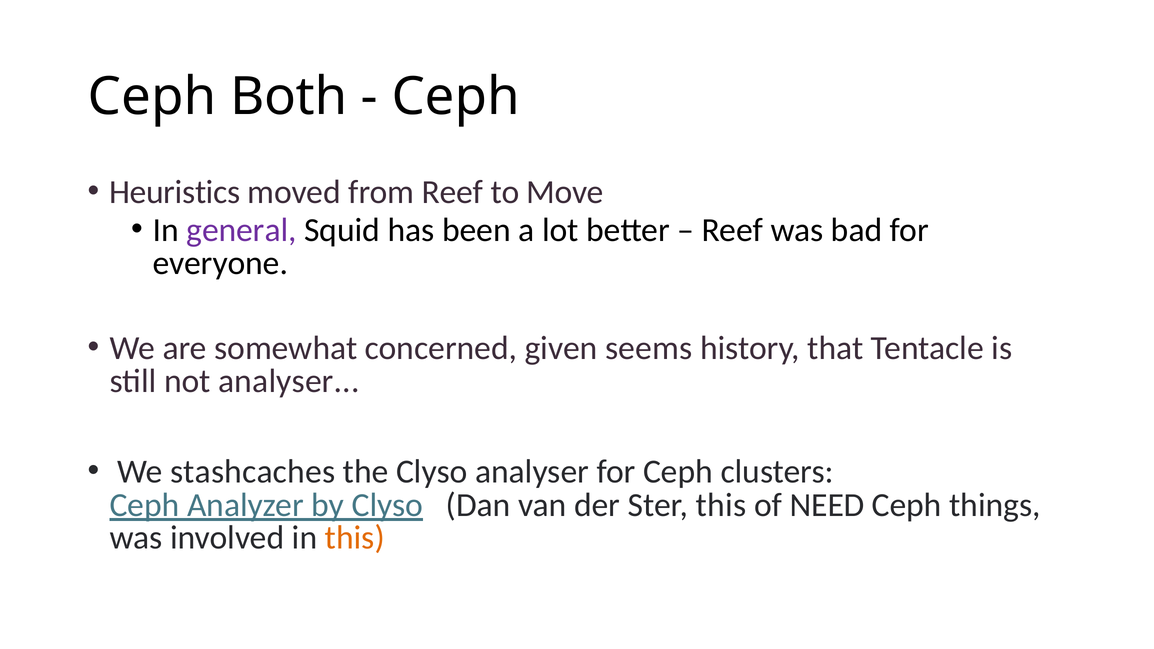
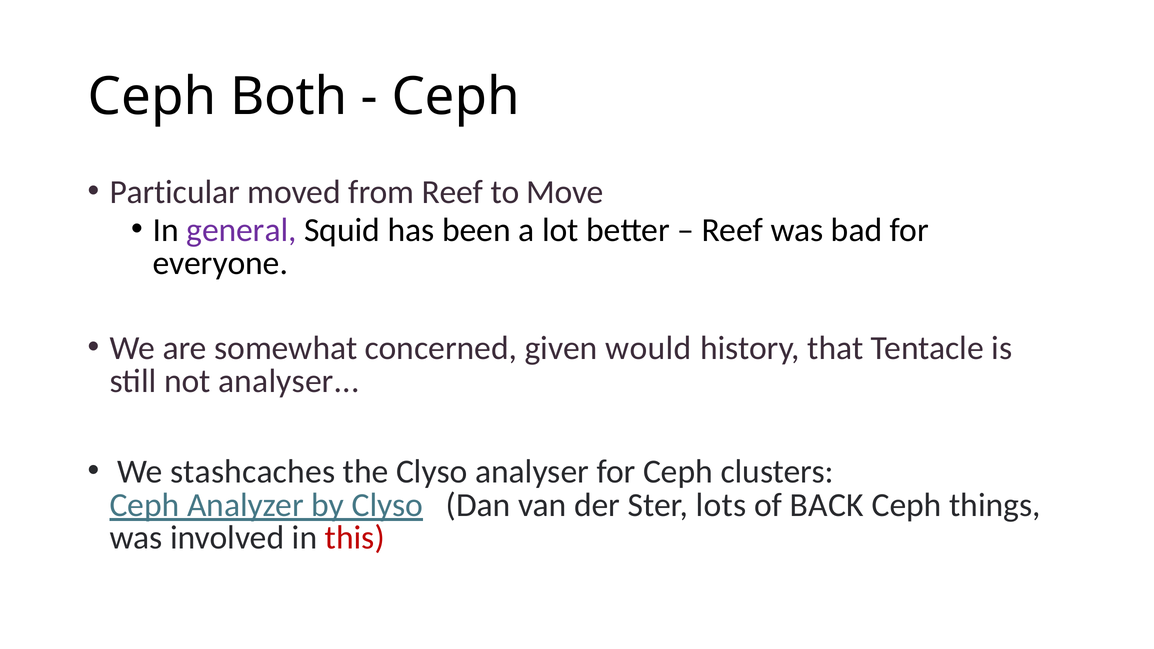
Heuristics: Heuristics -> Particular
seems: seems -> would
Ster this: this -> lots
NEED: NEED -> BACK
this at (355, 538) colour: orange -> red
